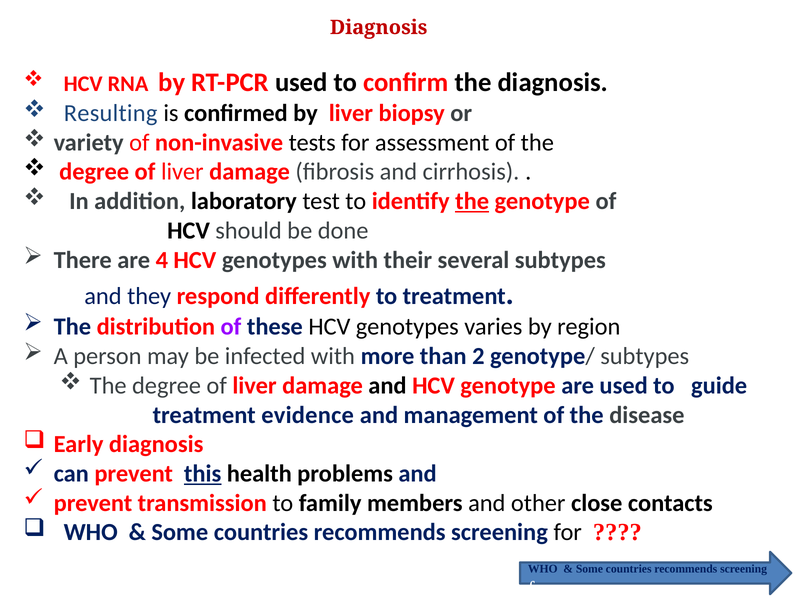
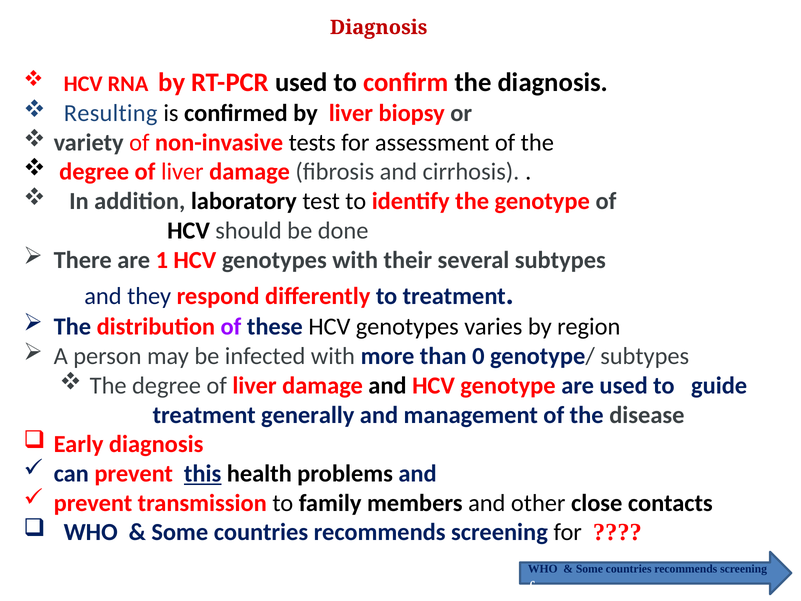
the at (472, 201) underline: present -> none
4: 4 -> 1
2: 2 -> 0
evidence: evidence -> generally
